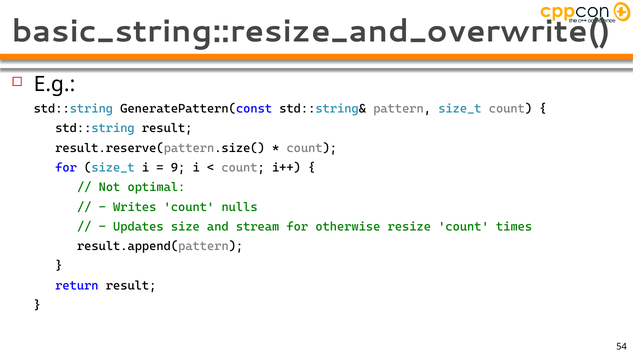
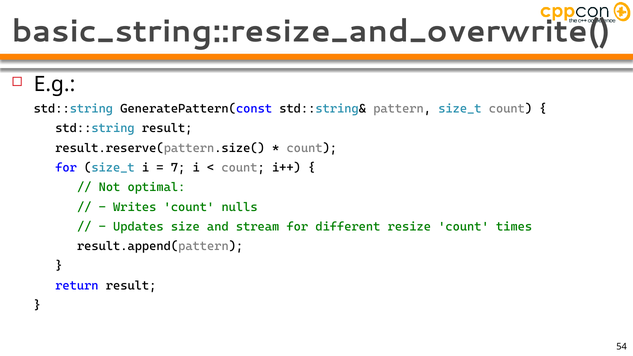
9: 9 -> 7
otherwise: otherwise -> different
